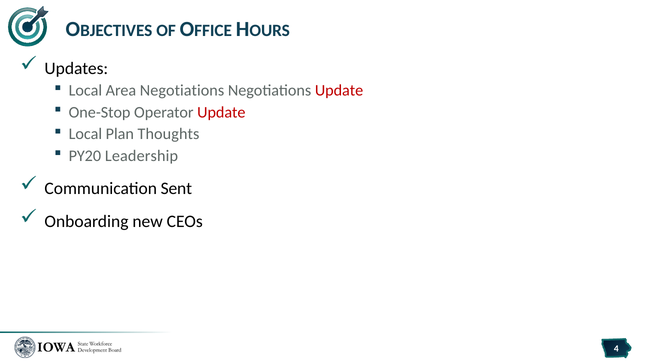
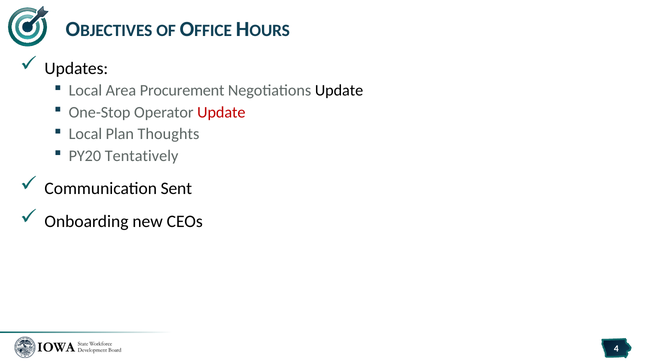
Area Negotiations: Negotiations -> Procurement
Update at (339, 91) colour: red -> black
Leadership: Leadership -> Tentatively
